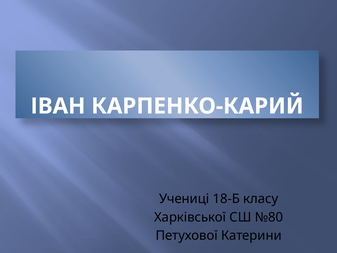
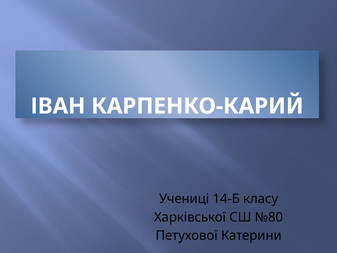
18-Б: 18-Б -> 14-Б
